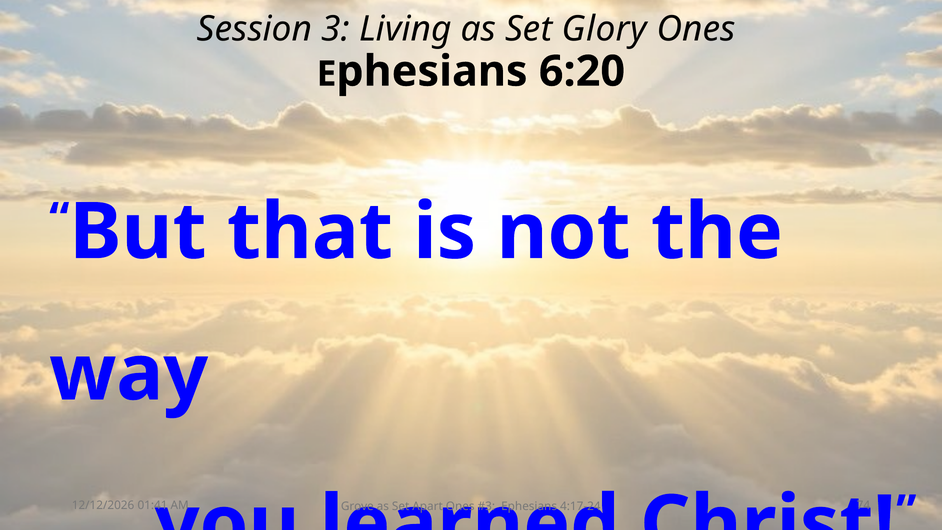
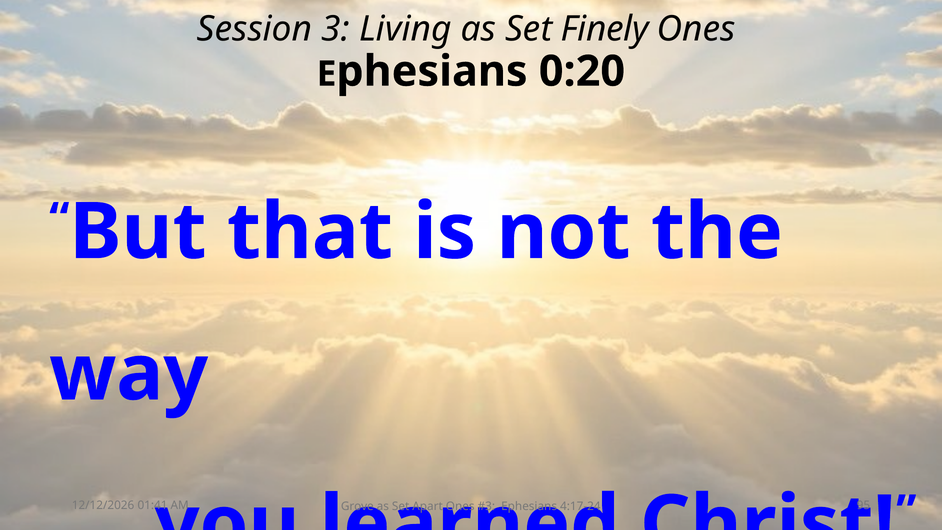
Glory: Glory -> Finely
6:20: 6:20 -> 0:20
74: 74 -> 95
